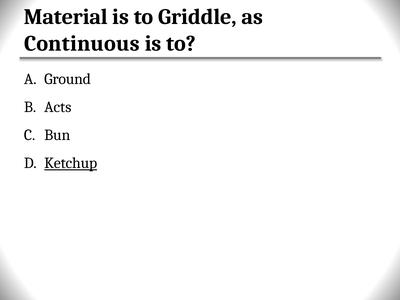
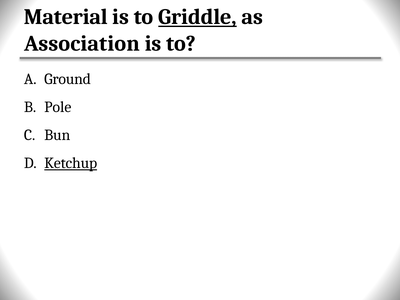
Griddle underline: none -> present
Continuous: Continuous -> Association
Acts: Acts -> Pole
